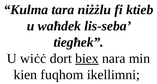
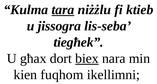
tara underline: none -> present
waħdek: waħdek -> jissogra
wiċċ: wiċċ -> għax
